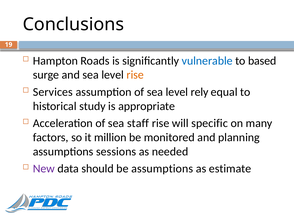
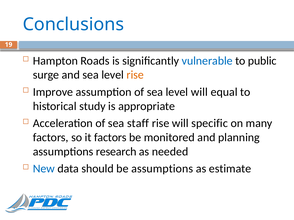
Conclusions colour: black -> blue
based: based -> public
Services: Services -> Improve
level rely: rely -> will
it million: million -> factors
sessions: sessions -> research
New colour: purple -> blue
